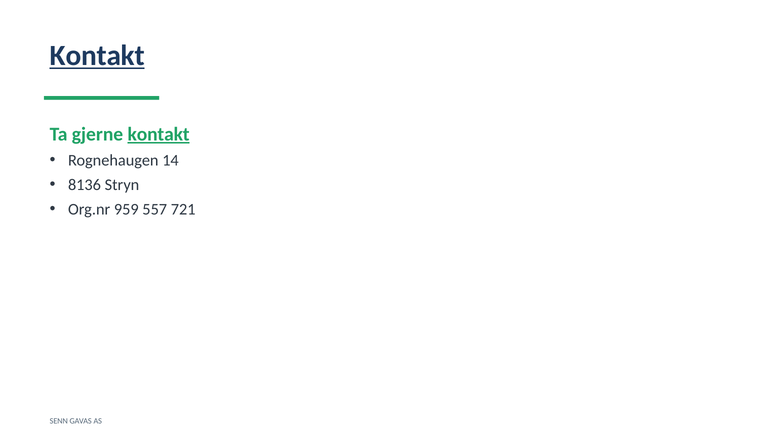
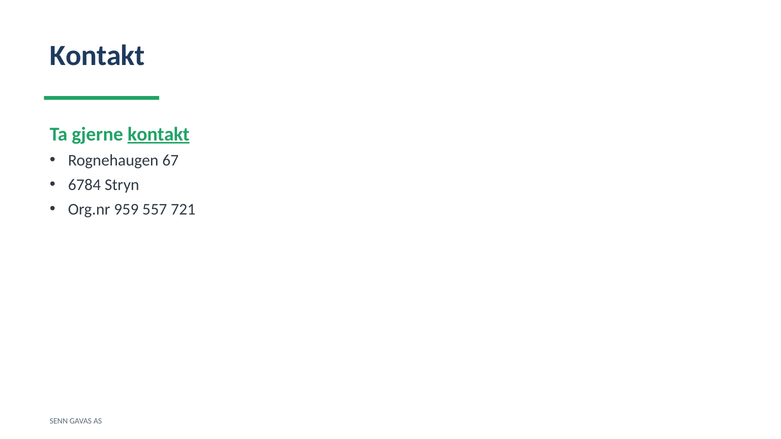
Kontakt at (97, 56) underline: present -> none
14: 14 -> 67
8136: 8136 -> 6784
